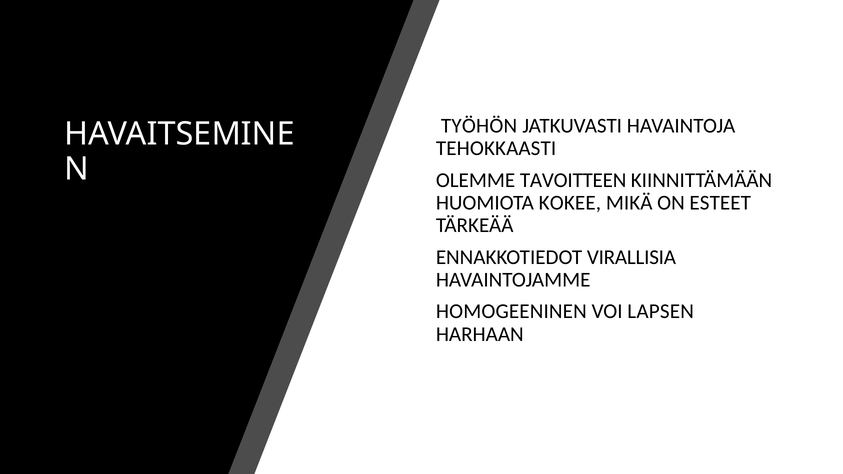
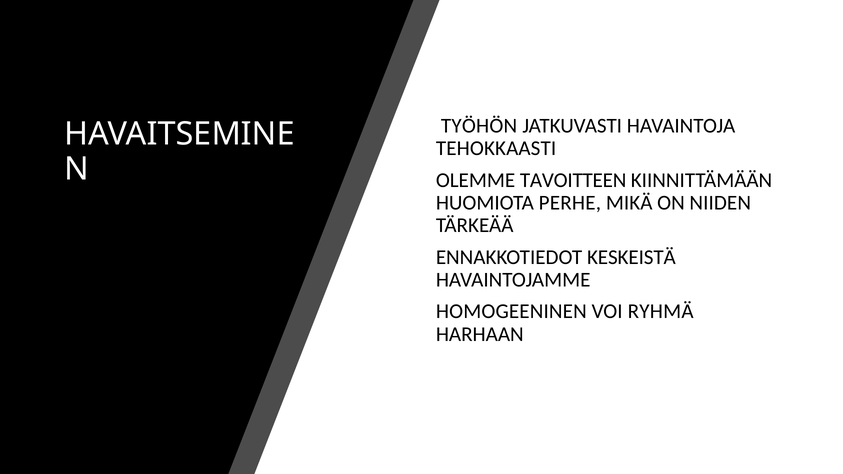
KOKEE: KOKEE -> PERHE
ESTEET: ESTEET -> NIIDEN
VIRALLISIA: VIRALLISIA -> KESKEISTÄ
LAPSEN: LAPSEN -> RYHMÄ
